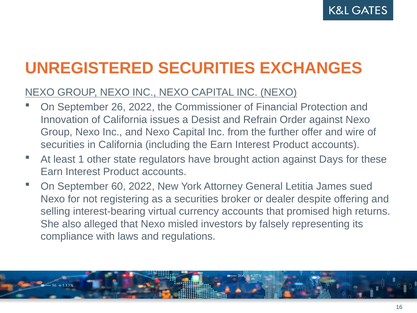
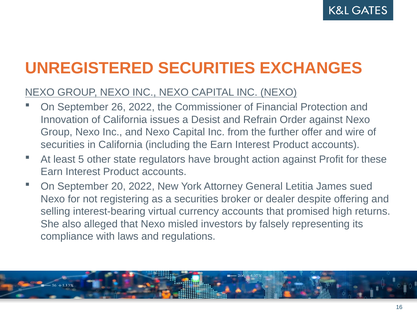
1: 1 -> 5
Days: Days -> Profit
60: 60 -> 20
